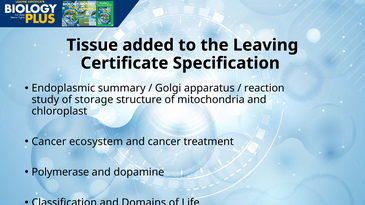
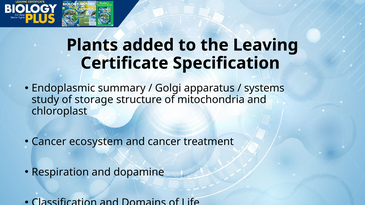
Tissue: Tissue -> Plants
reaction: reaction -> systems
Polymerase: Polymerase -> Respiration
